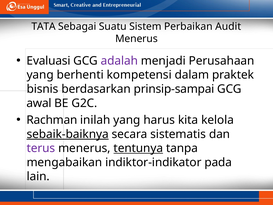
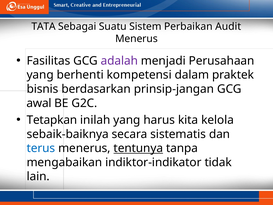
Evaluasi: Evaluasi -> Fasilitas
prinsip-sampai: prinsip-sampai -> prinsip-jangan
Rachman: Rachman -> Tetapkan
sebaik-baiknya underline: present -> none
terus colour: purple -> blue
pada: pada -> tidak
